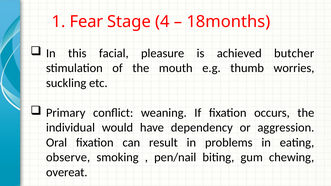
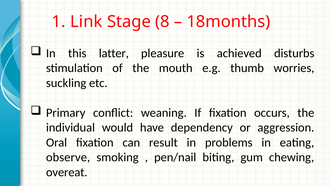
Fear: Fear -> Link
4: 4 -> 8
facial: facial -> latter
butcher: butcher -> disturbs
